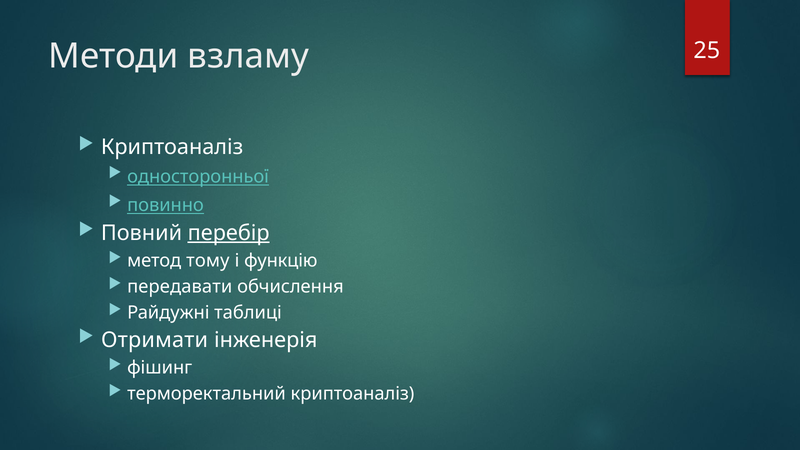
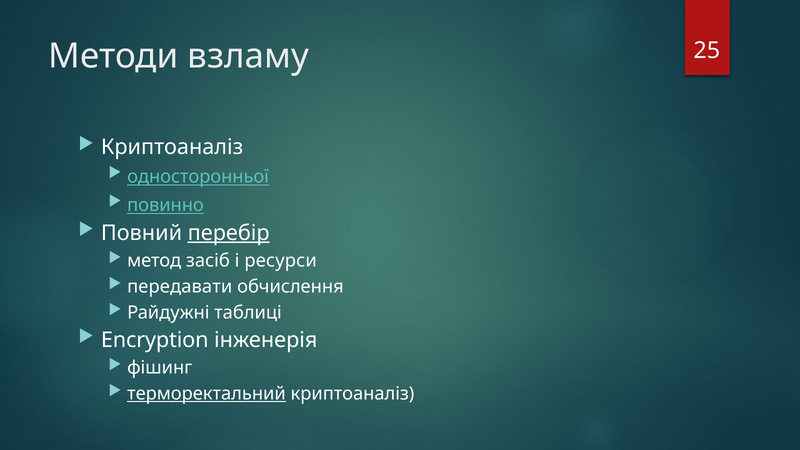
тому: тому -> засіб
функцію: функцію -> ресурси
Отримати: Отримати -> Encryption
терморектальний underline: none -> present
